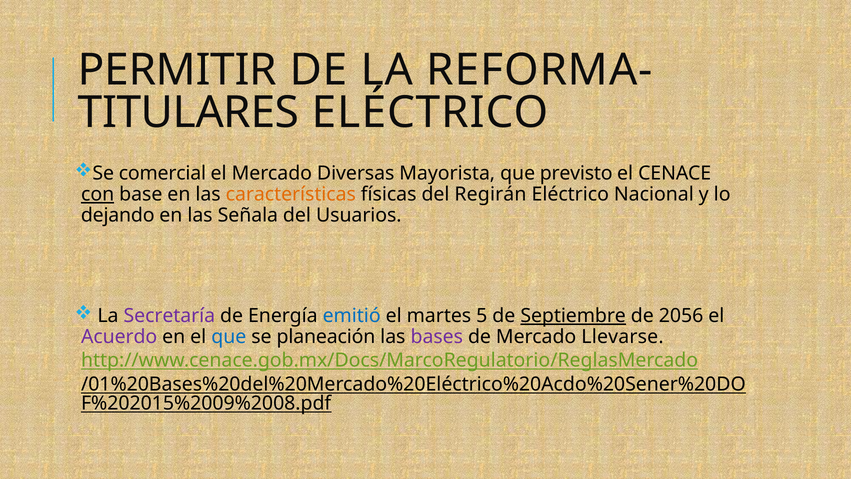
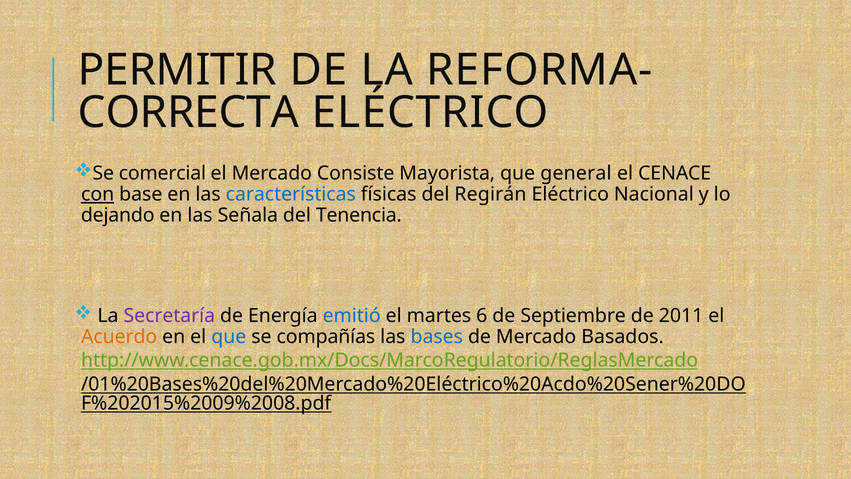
TITULARES: TITULARES -> CORRECTA
Diversas: Diversas -> Consiste
previsto: previsto -> general
características colour: orange -> blue
Usuarios: Usuarios -> Tenencia
5: 5 -> 6
Septiembre underline: present -> none
2056: 2056 -> 2011
Acuerdo colour: purple -> orange
planeación: planeación -> compañías
bases colour: purple -> blue
Llevarse: Llevarse -> Basados
